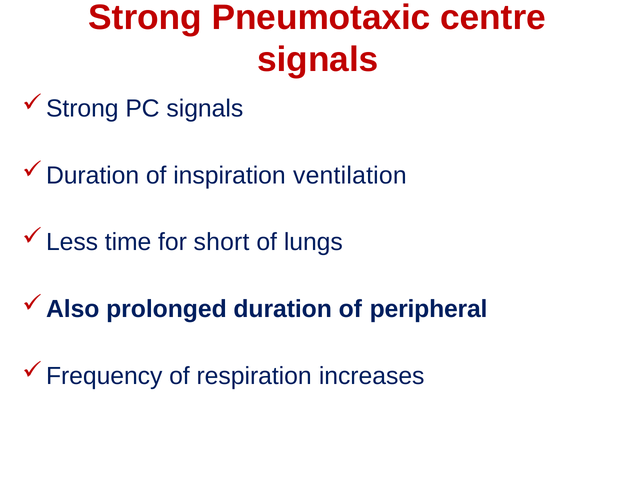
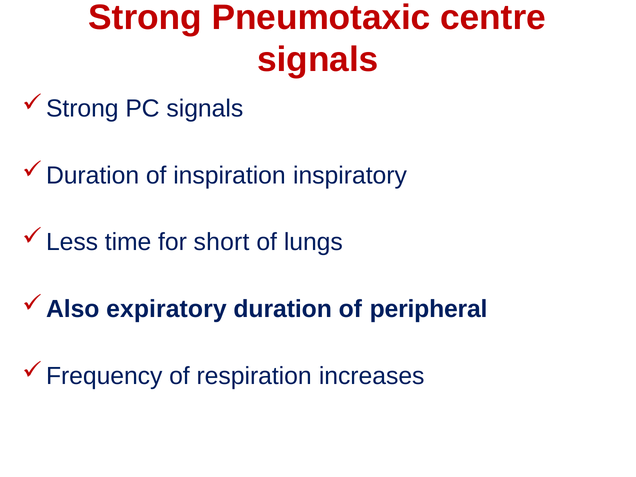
ventilation: ventilation -> inspiratory
prolonged: prolonged -> expiratory
